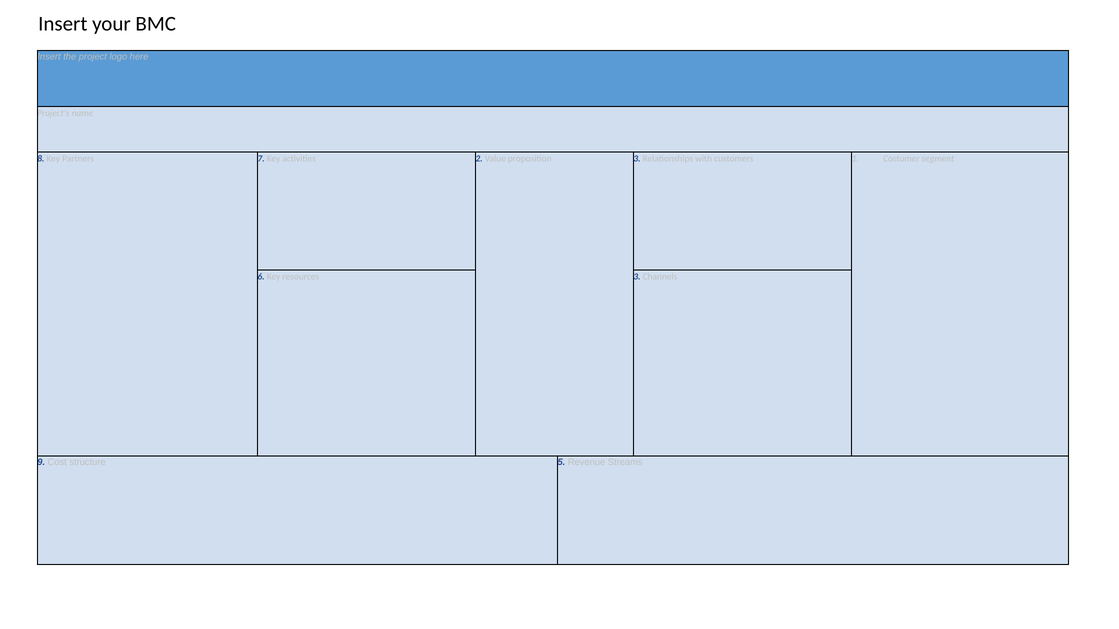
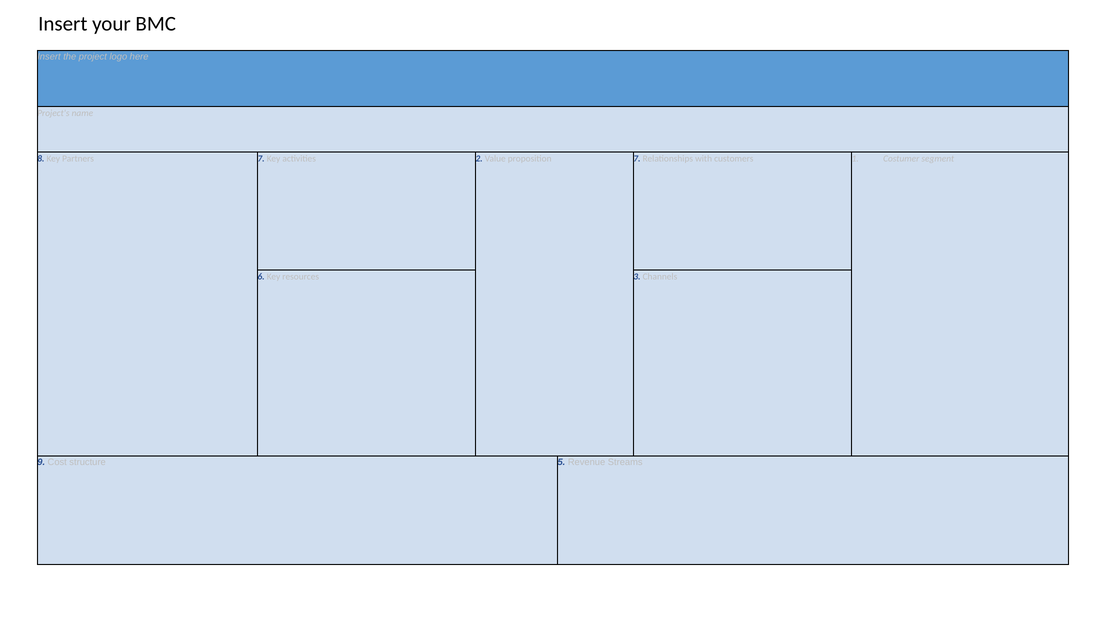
proposition 3: 3 -> 7
